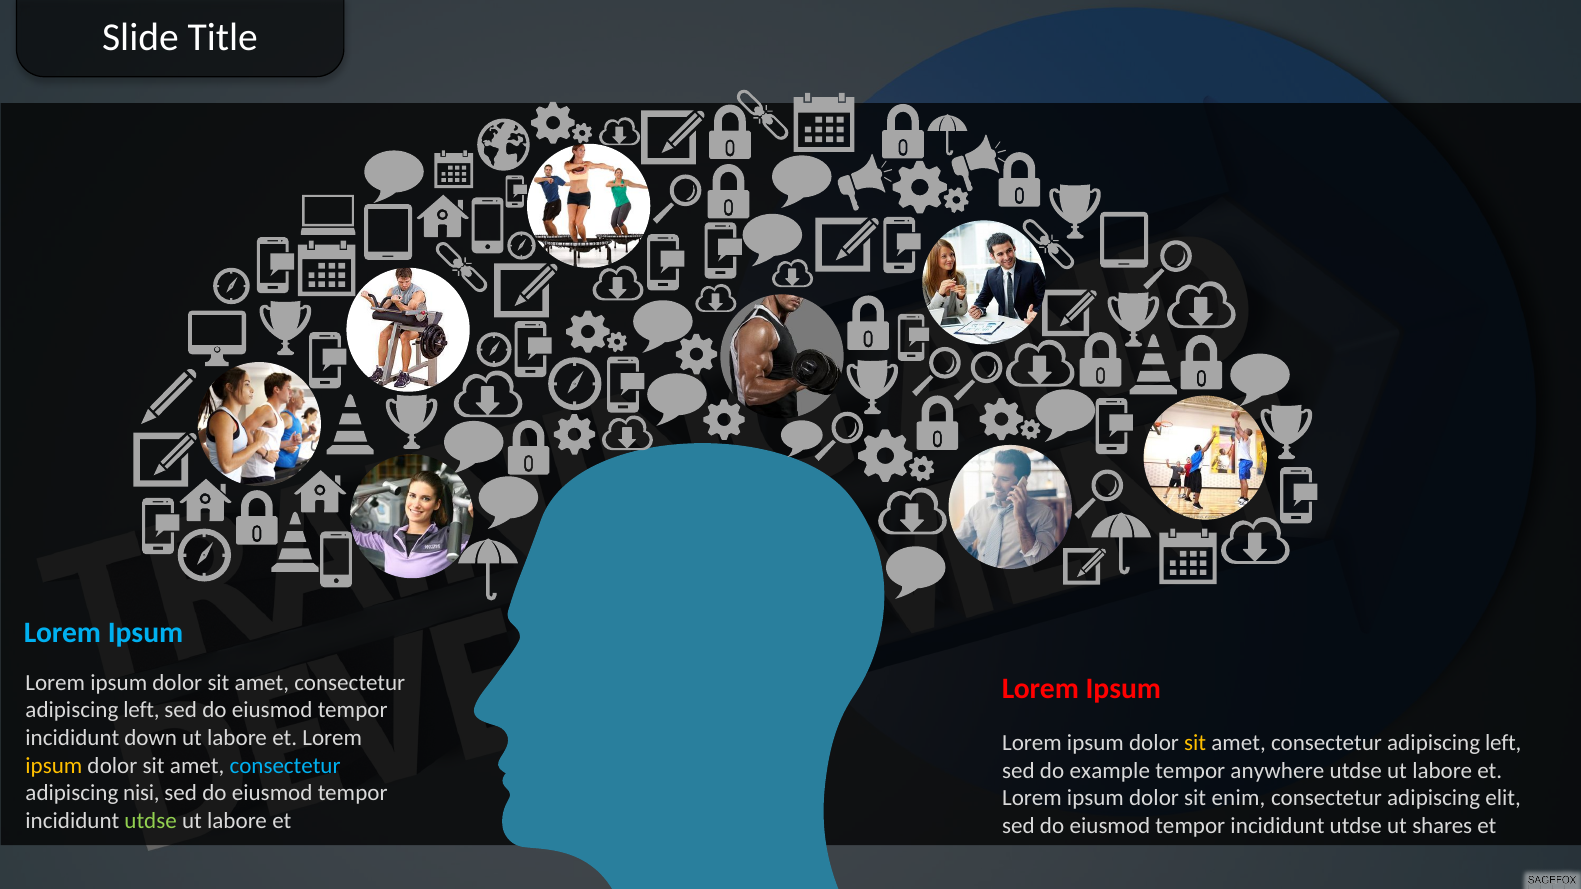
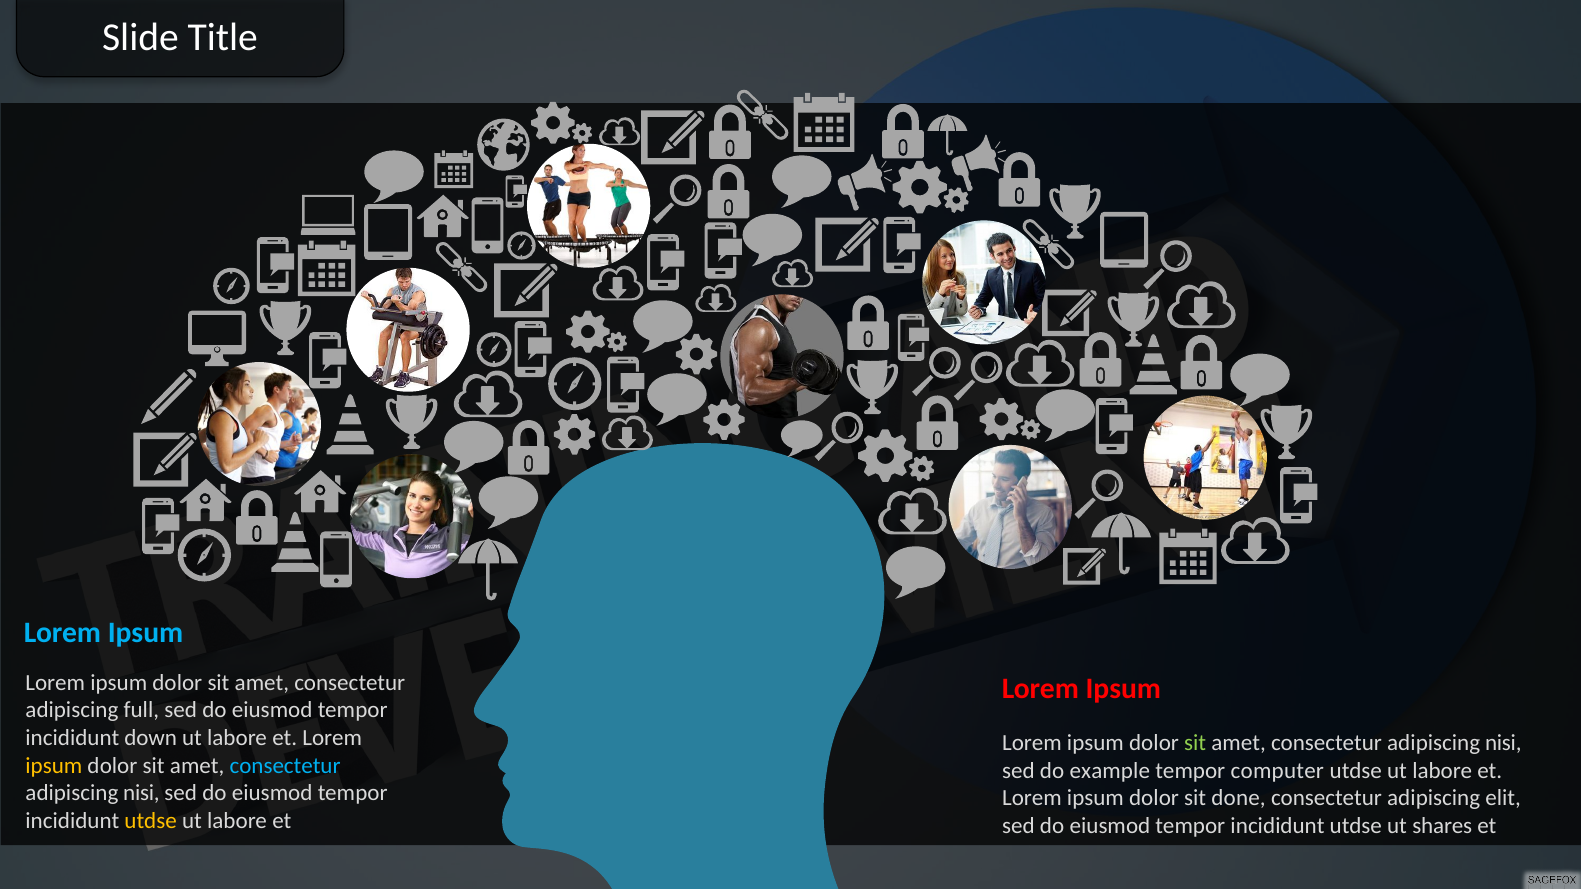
left at (141, 710): left -> full
sit at (1195, 743) colour: yellow -> light green
left at (1503, 743): left -> nisi
anywhere: anywhere -> computer
enim: enim -> done
utdse at (151, 821) colour: light green -> yellow
